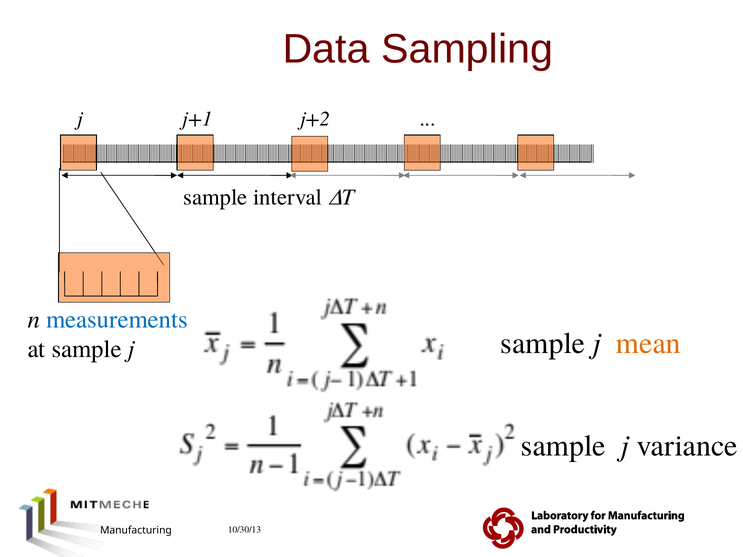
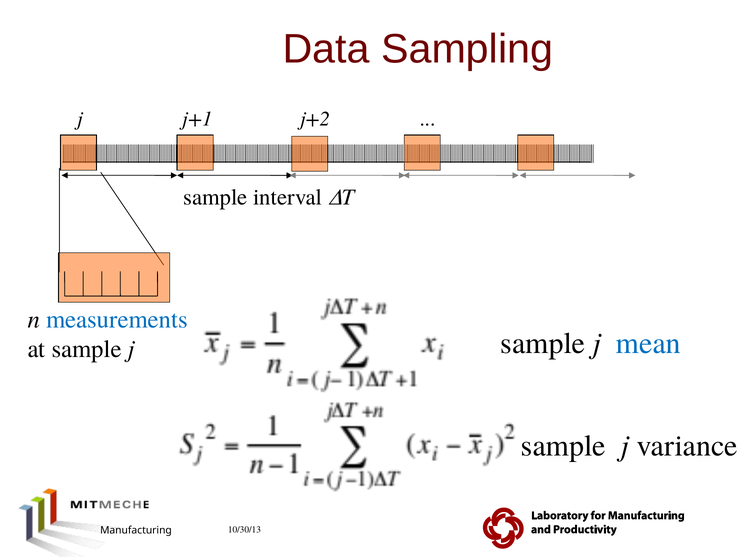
mean colour: orange -> blue
